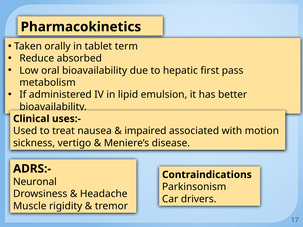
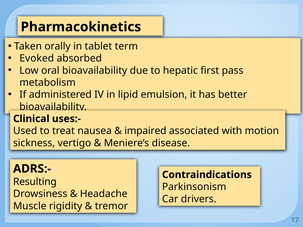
Reduce: Reduce -> Evoked
Neuronal: Neuronal -> Resulting
